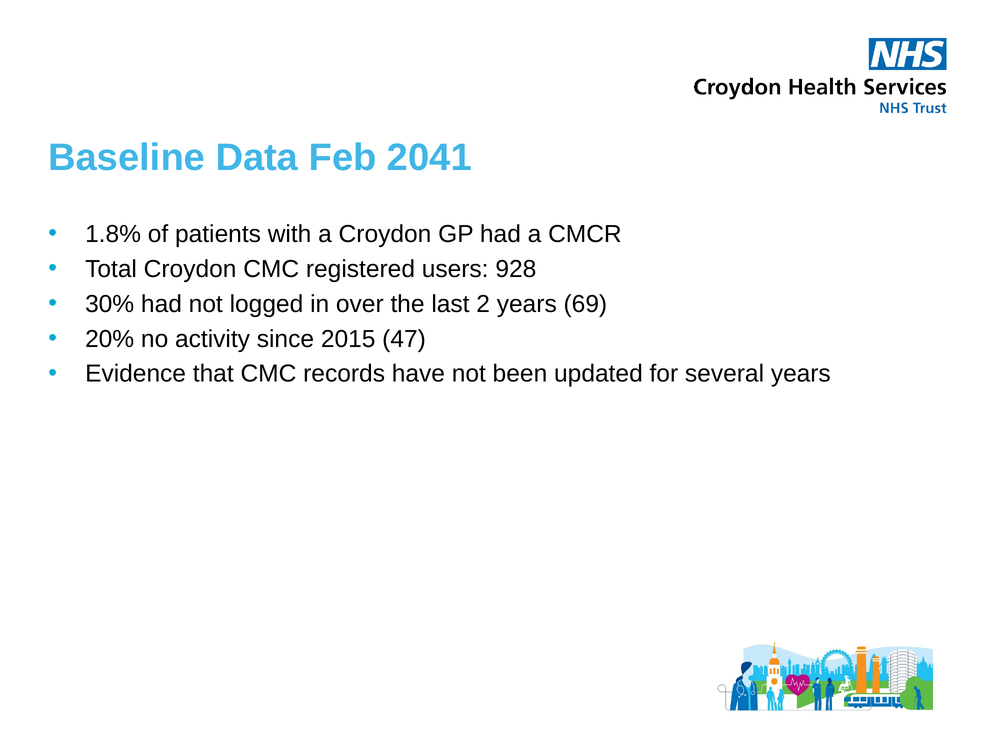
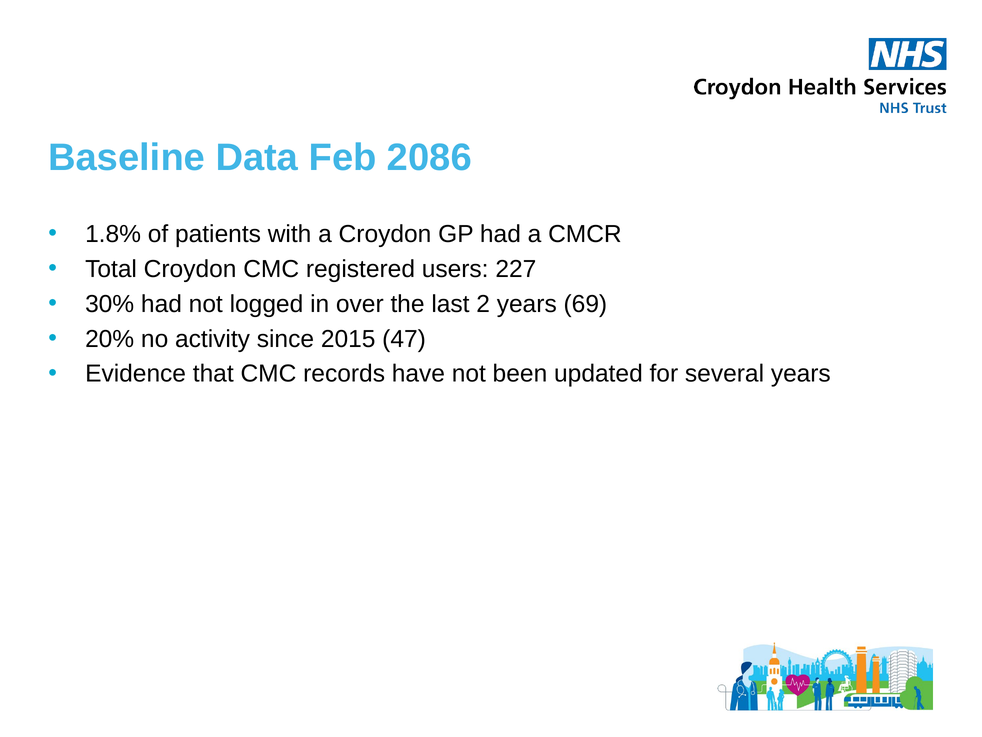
2041: 2041 -> 2086
928: 928 -> 227
